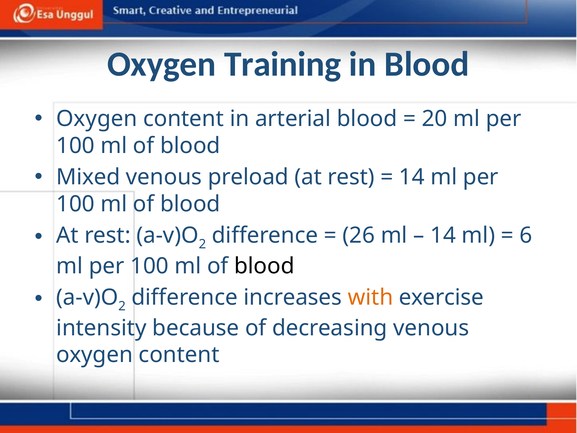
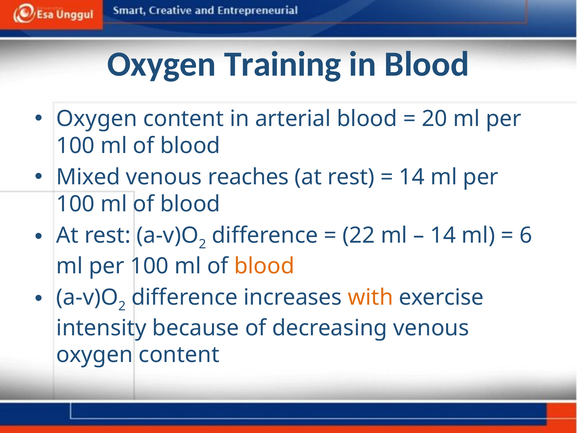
preload: preload -> reaches
26: 26 -> 22
blood at (264, 266) colour: black -> orange
